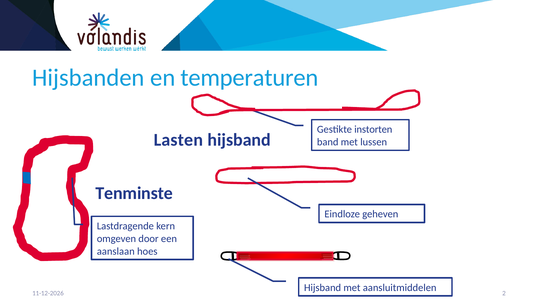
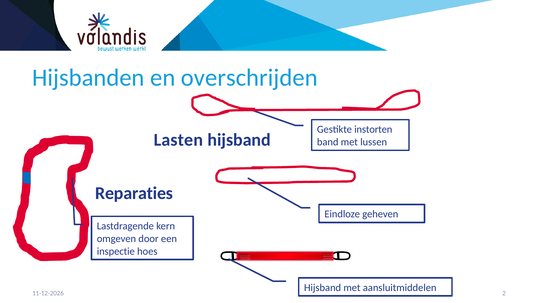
temperaturen: temperaturen -> overschrijden
Tenminste: Tenminste -> Reparaties
aanslaan: aanslaan -> inspectie
